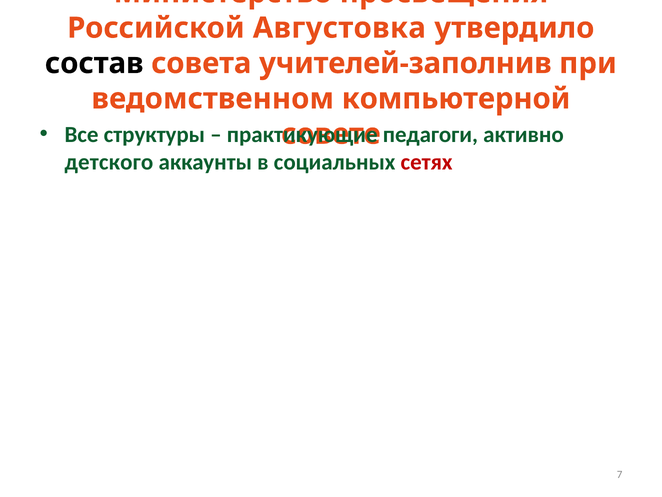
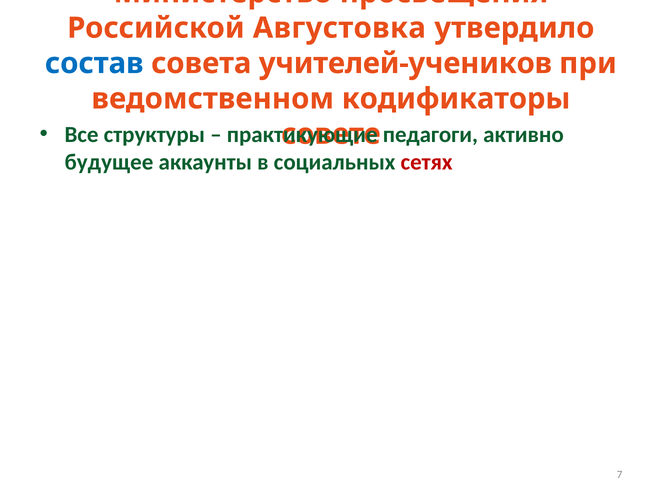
состав colour: black -> blue
учителей-заполнив: учителей-заполнив -> учителей-учеников
компьютерной: компьютерной -> кодификаторы
детского: детского -> будущее
